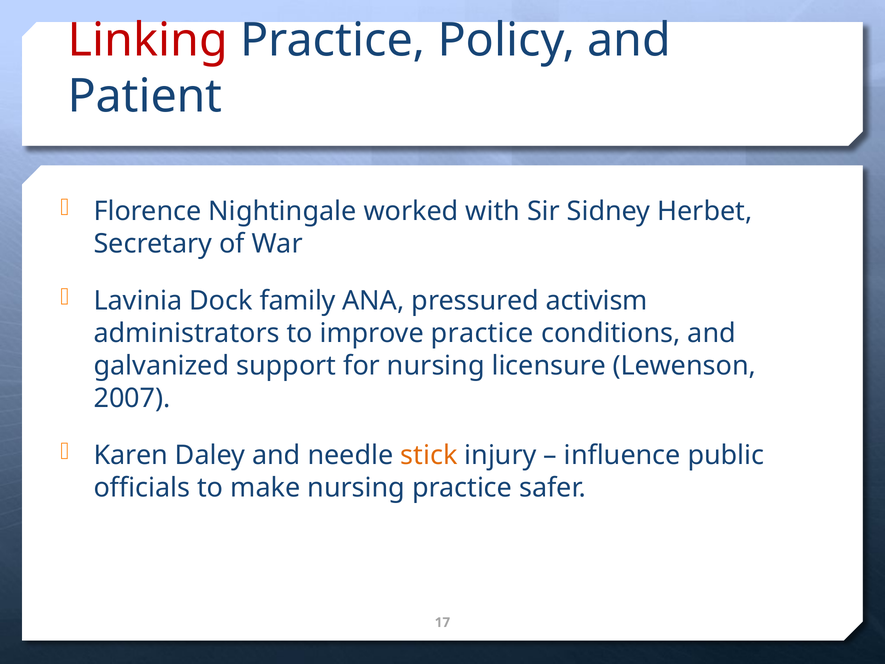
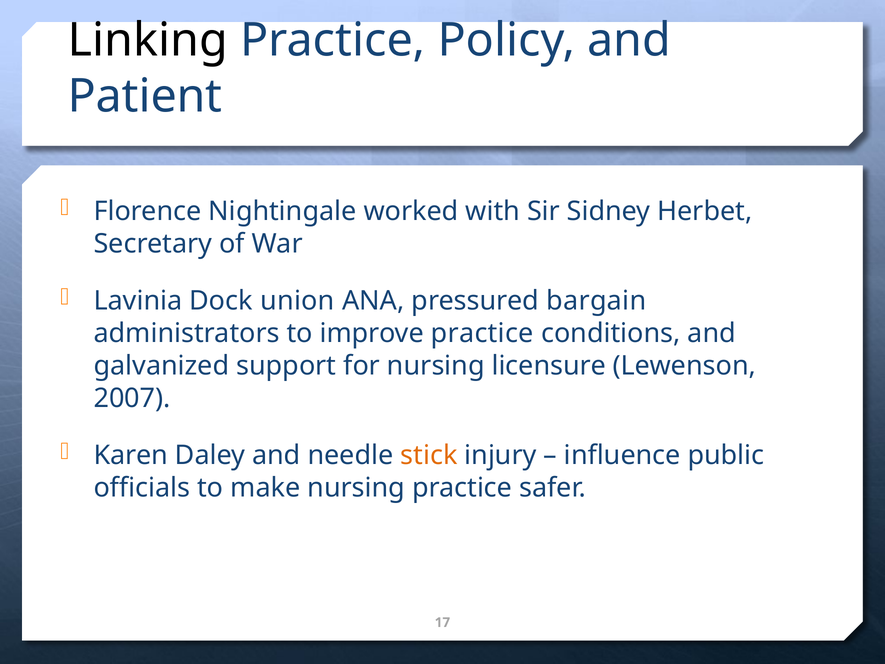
Linking colour: red -> black
family: family -> union
activism: activism -> bargain
